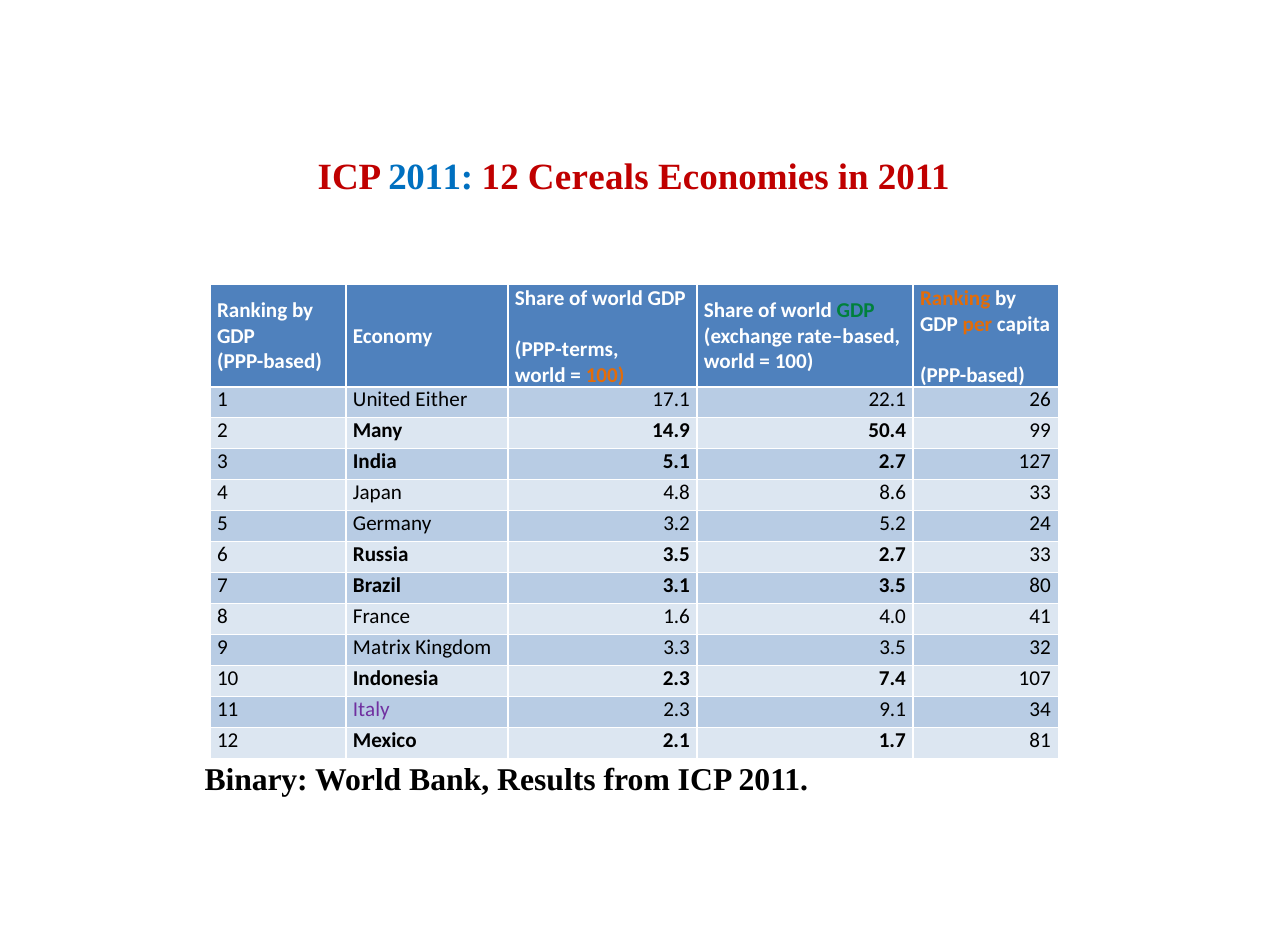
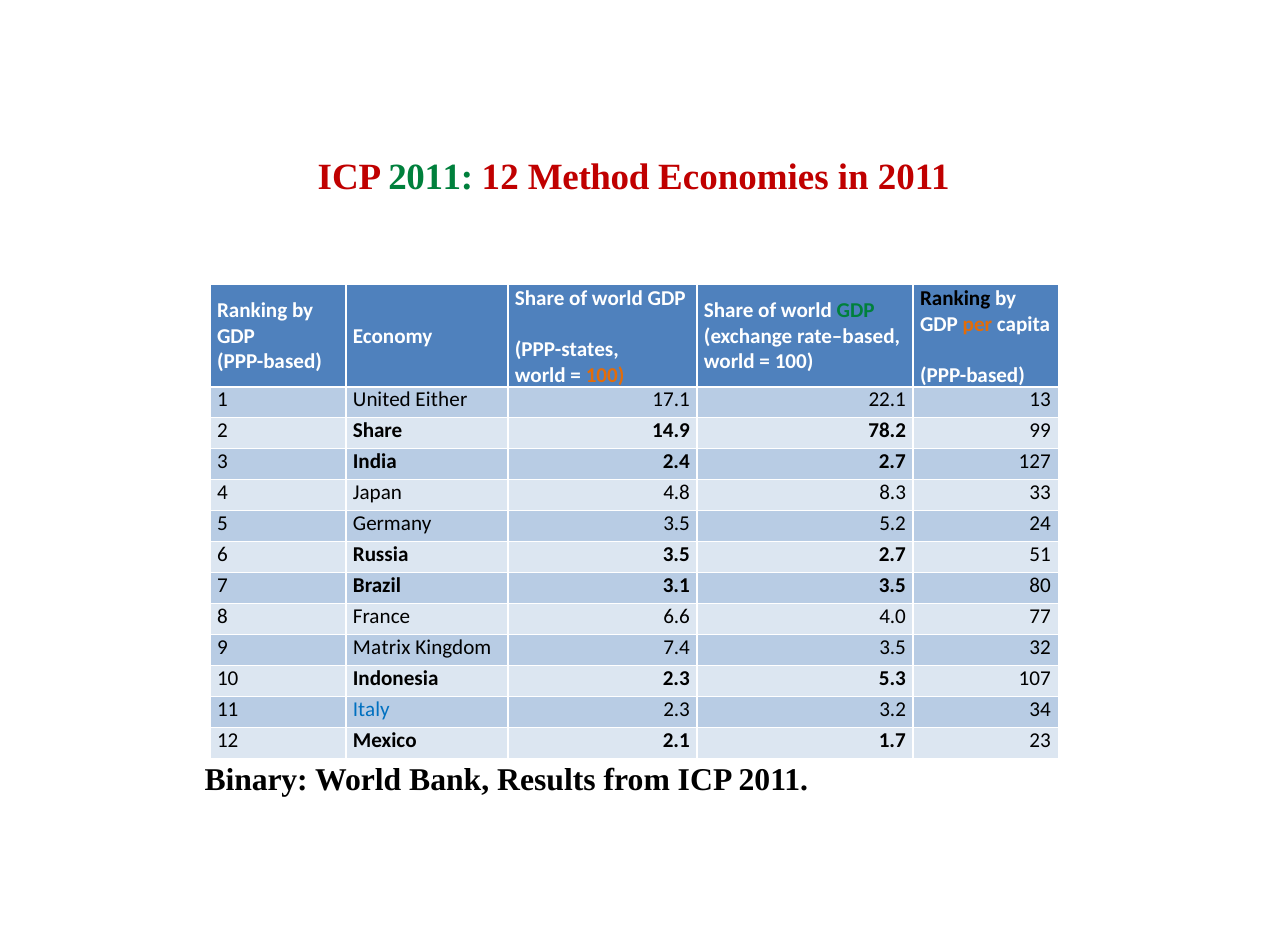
2011 at (431, 177) colour: blue -> green
Cereals: Cereals -> Method
Ranking at (955, 298) colour: orange -> black
PPP-terms: PPP-terms -> PPP-states
26: 26 -> 13
2 Many: Many -> Share
50.4: 50.4 -> 78.2
5.1: 5.1 -> 2.4
8.6: 8.6 -> 8.3
Germany 3.2: 3.2 -> 3.5
2.7 33: 33 -> 51
1.6: 1.6 -> 6.6
41: 41 -> 77
3.3: 3.3 -> 7.4
7.4: 7.4 -> 5.3
Italy colour: purple -> blue
9.1: 9.1 -> 3.2
81: 81 -> 23
